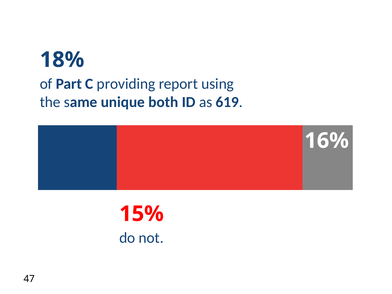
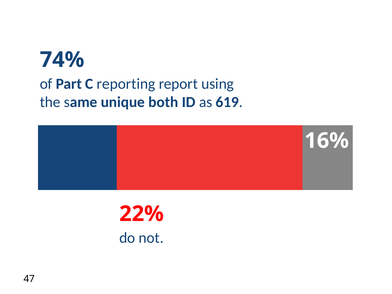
18%: 18% -> 74%
providing: providing -> reporting
15%: 15% -> 22%
